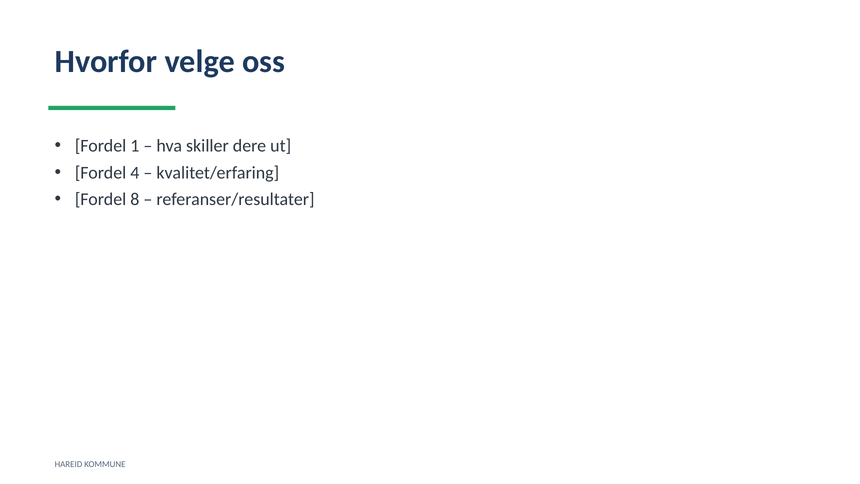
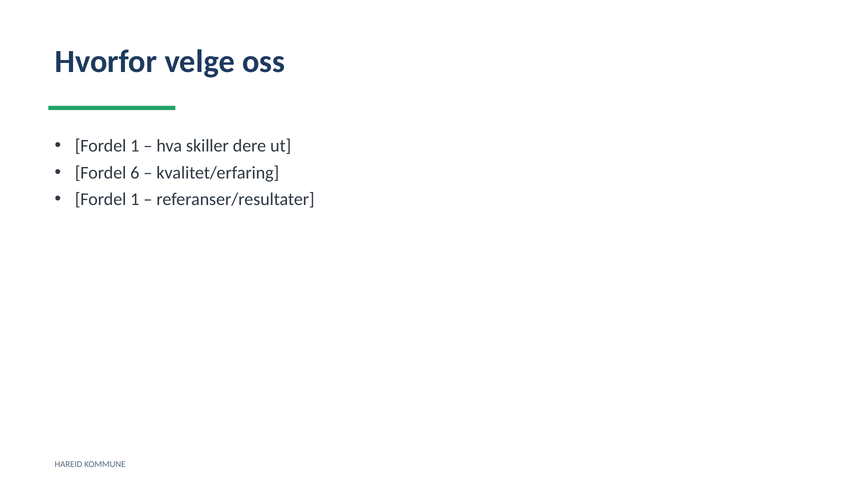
4: 4 -> 6
8 at (135, 199): 8 -> 1
